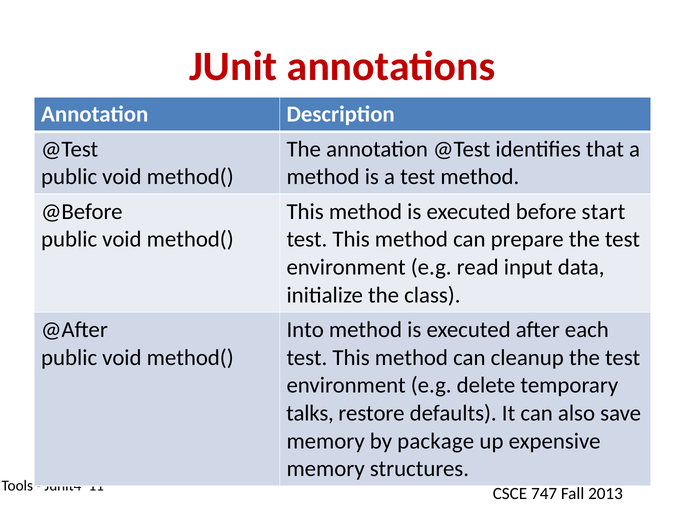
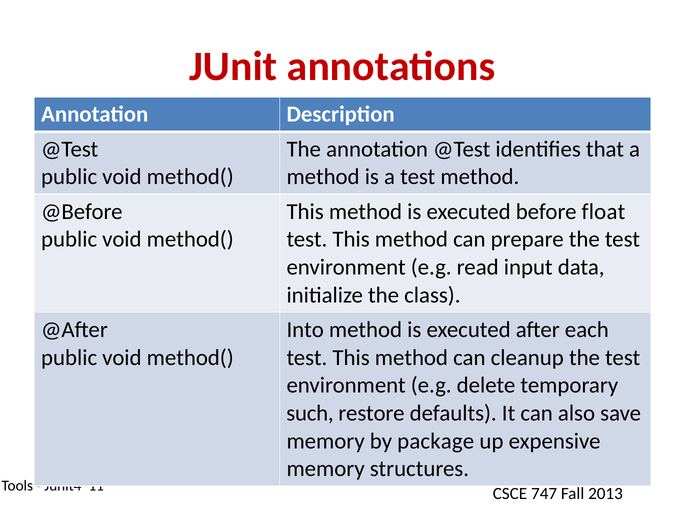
start: start -> float
talks: talks -> such
